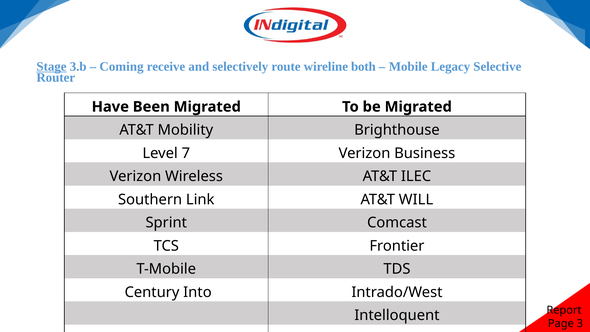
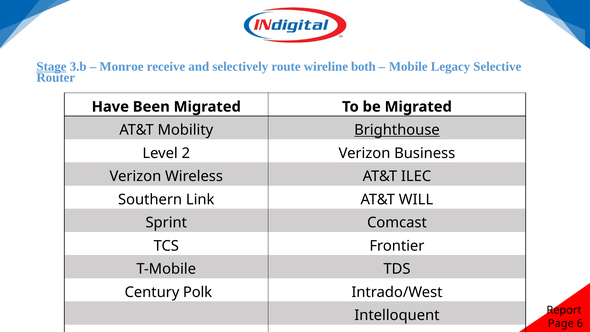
Coming: Coming -> Monroe
Brighthouse underline: none -> present
7: 7 -> 2
Into: Into -> Polk
3: 3 -> 6
